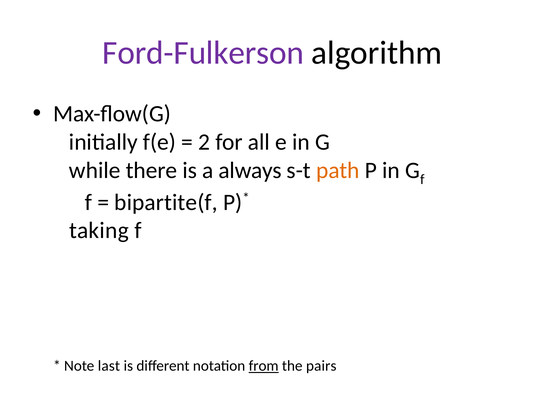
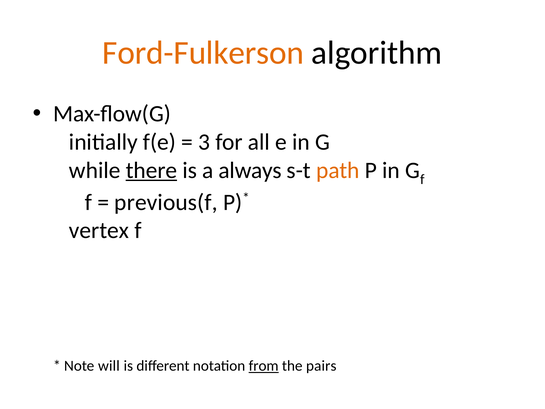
Ford-Fulkerson colour: purple -> orange
2: 2 -> 3
there underline: none -> present
bipartite(f: bipartite(f -> previous(f
taking: taking -> vertex
last: last -> will
